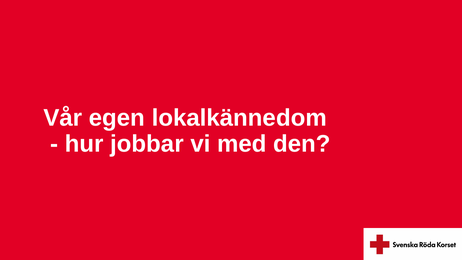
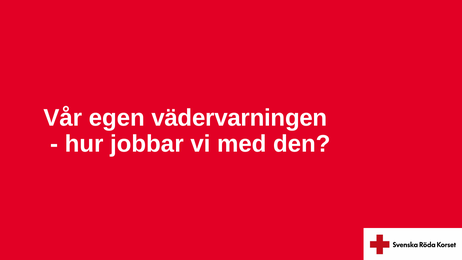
lokalkännedom: lokalkännedom -> vädervarningen
